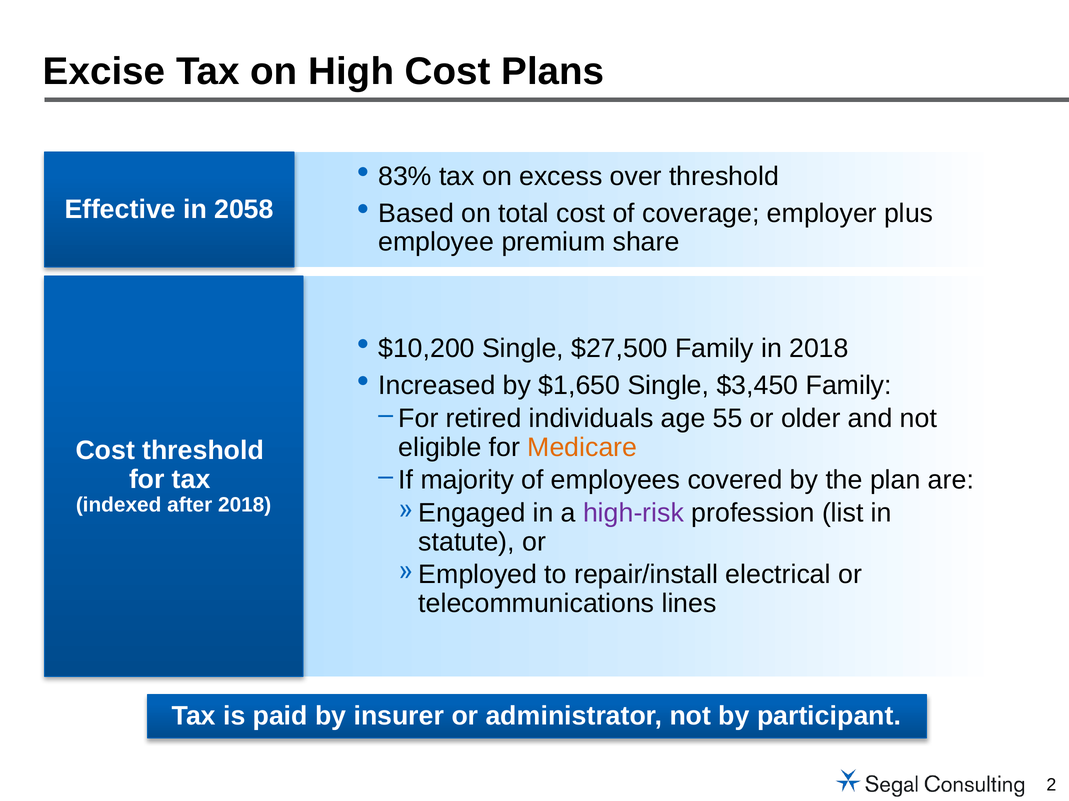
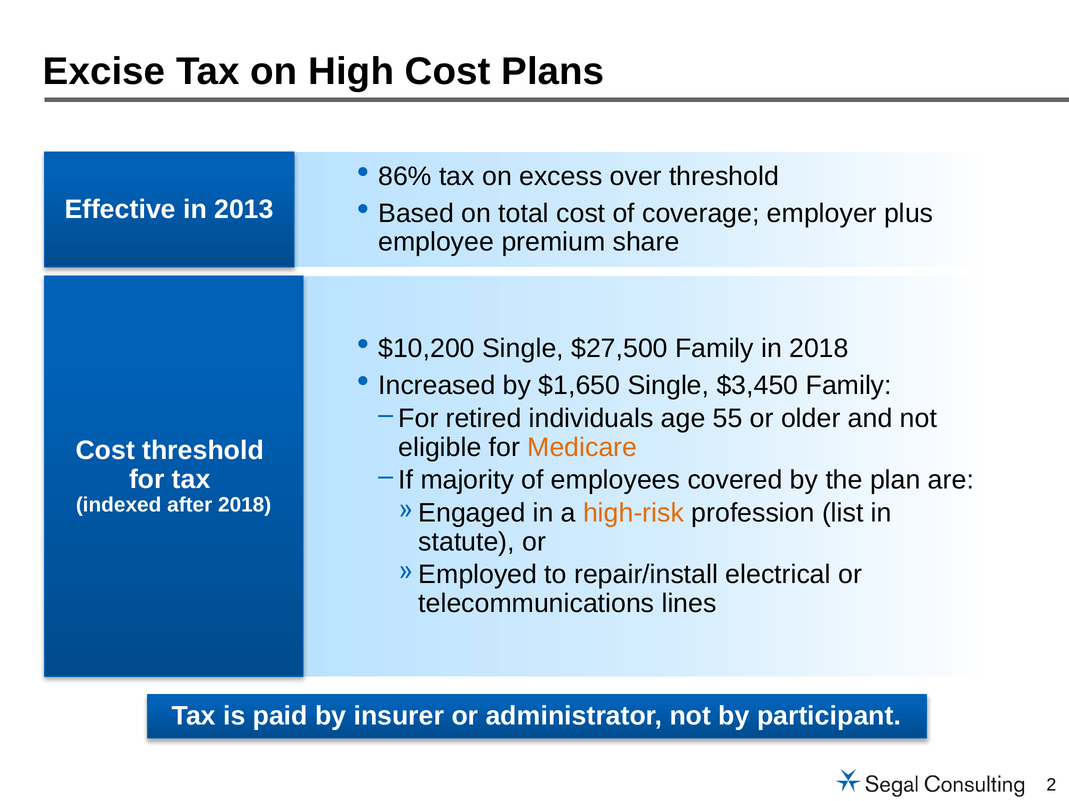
83%: 83% -> 86%
2058: 2058 -> 2013
high-risk colour: purple -> orange
